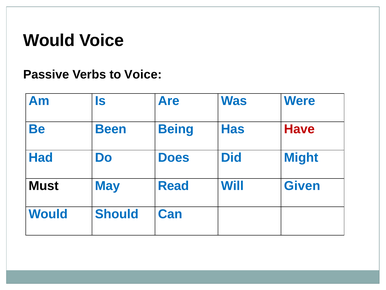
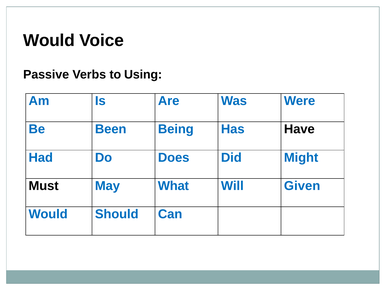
to Voice: Voice -> Using
Have colour: red -> black
Read: Read -> What
